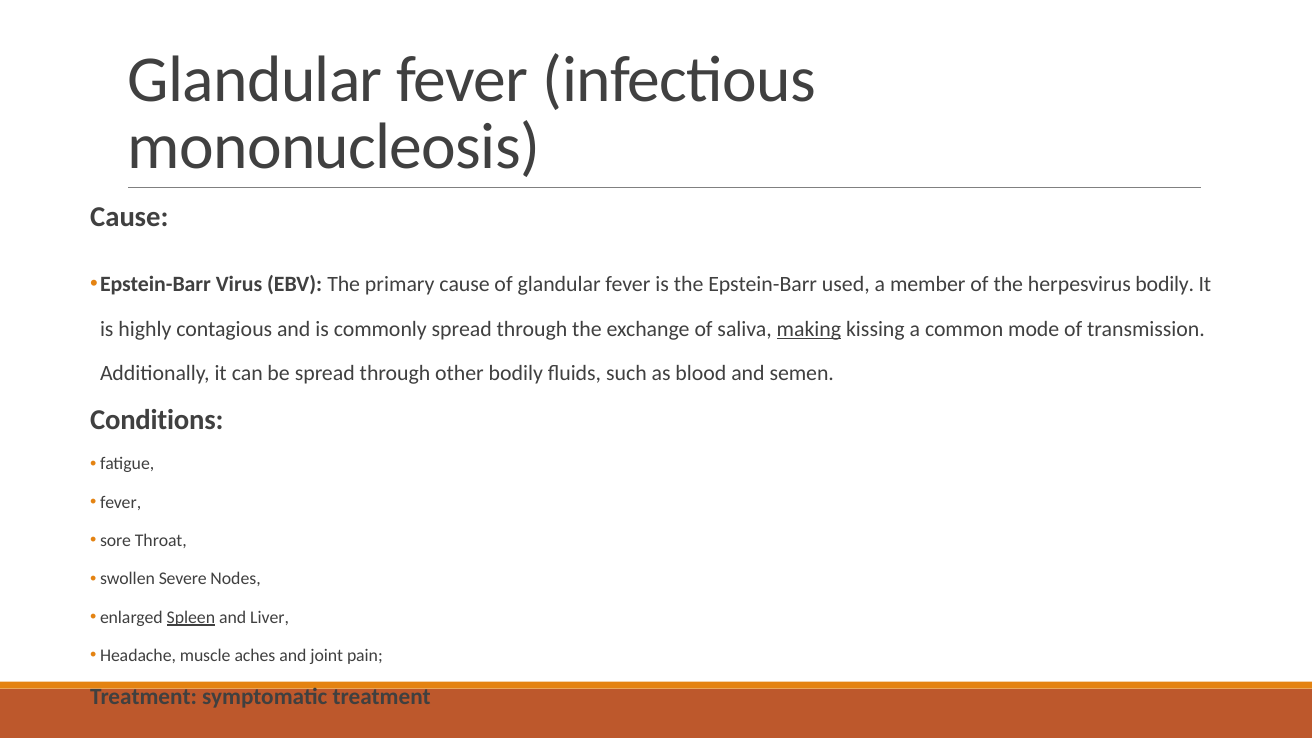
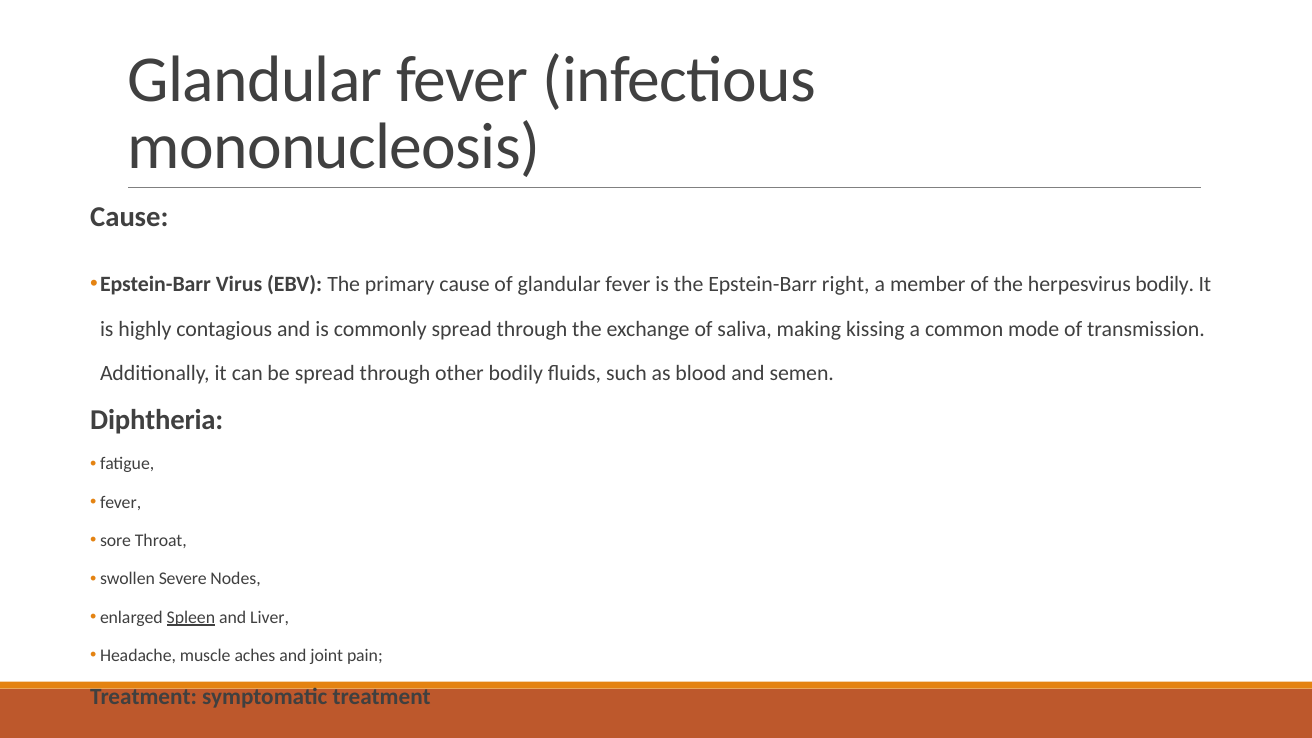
used: used -> right
making underline: present -> none
Conditions: Conditions -> Diphtheria
